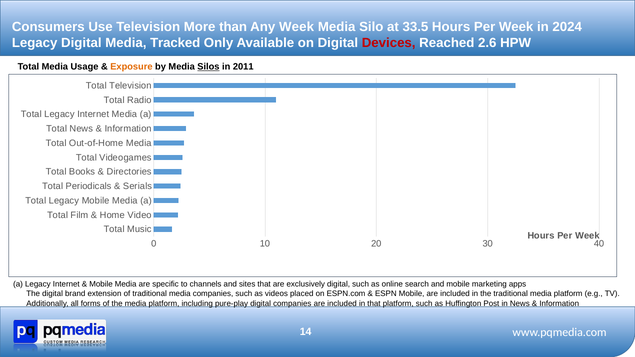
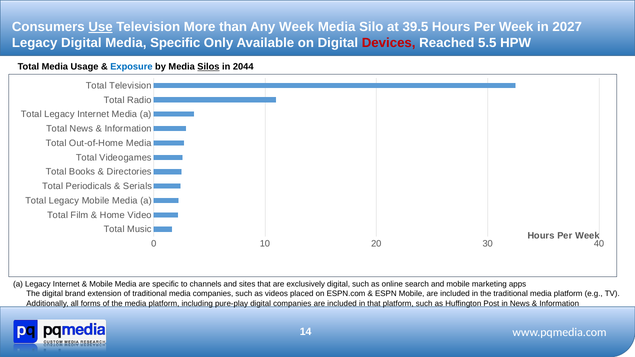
Use underline: none -> present
33.5: 33.5 -> 39.5
2024: 2024 -> 2027
Media Tracked: Tracked -> Specific
2.6: 2.6 -> 5.5
Exposure colour: orange -> blue
2011: 2011 -> 2044
